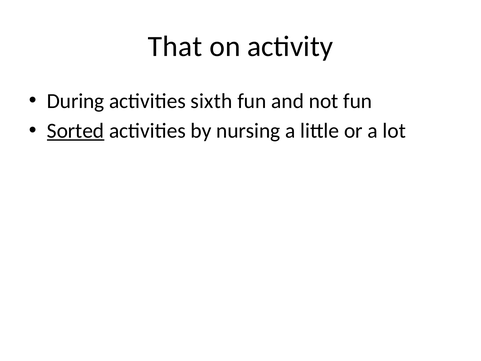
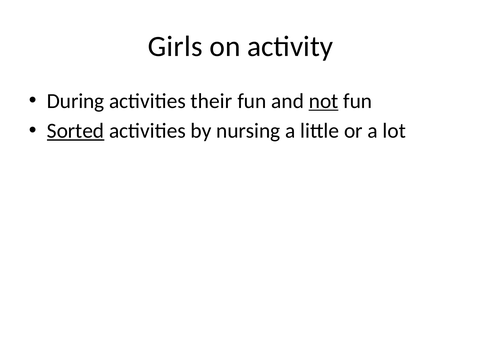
That: That -> Girls
sixth: sixth -> their
not underline: none -> present
